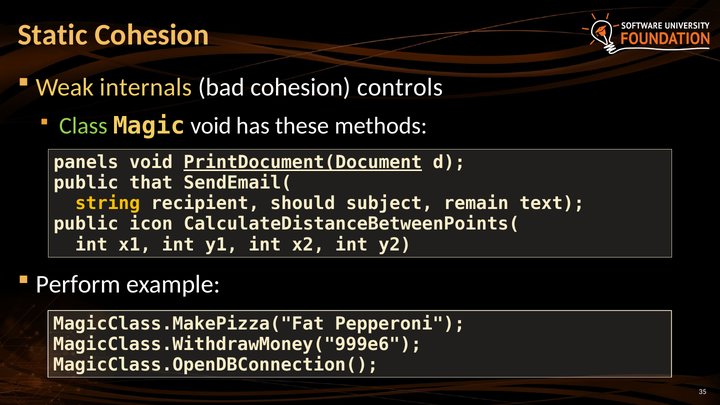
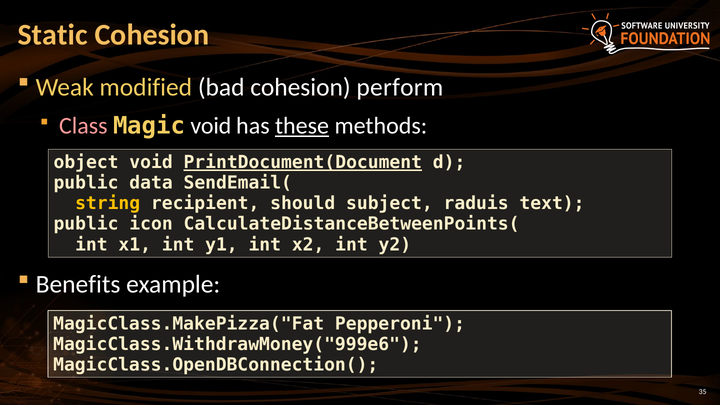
internals: internals -> modified
controls: controls -> perform
Class colour: light green -> pink
these underline: none -> present
panels: panels -> object
that: that -> data
remain: remain -> raduis
Perform: Perform -> Benefits
